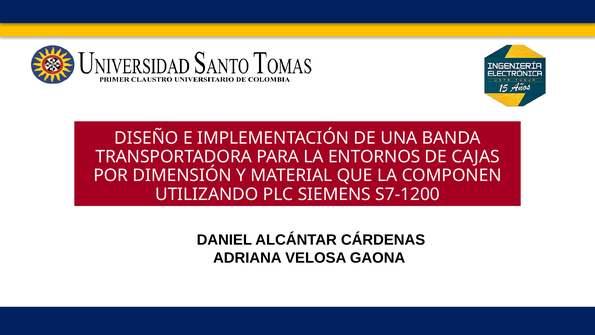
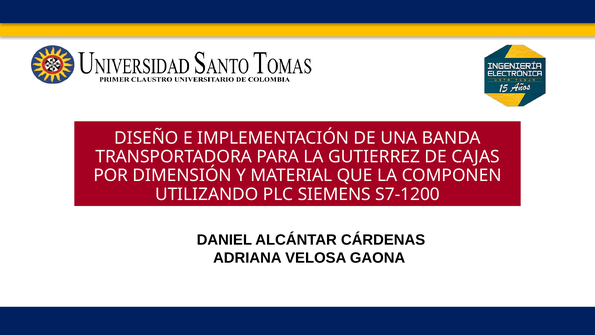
ENTORNOS: ENTORNOS -> GUTIERREZ
